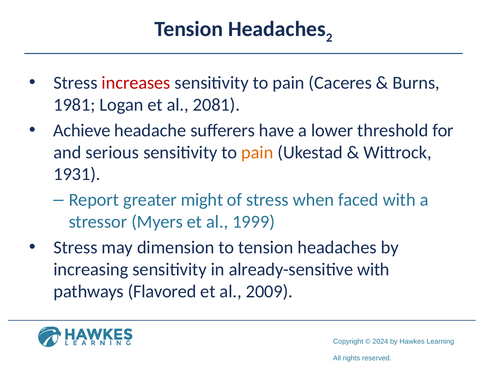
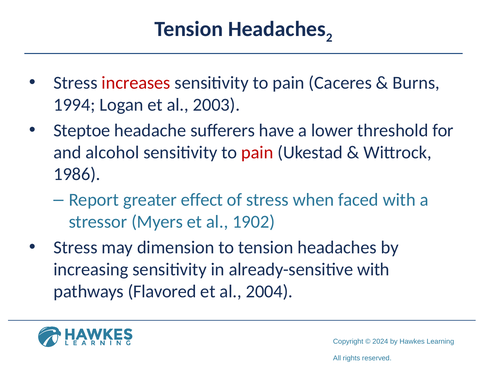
1981: 1981 -> 1994
2081: 2081 -> 2003
Achieve: Achieve -> Steptoe
serious: serious -> alcohol
pain at (257, 152) colour: orange -> red
1931: 1931 -> 1986
might: might -> effect
1999: 1999 -> 1902
2009: 2009 -> 2004
